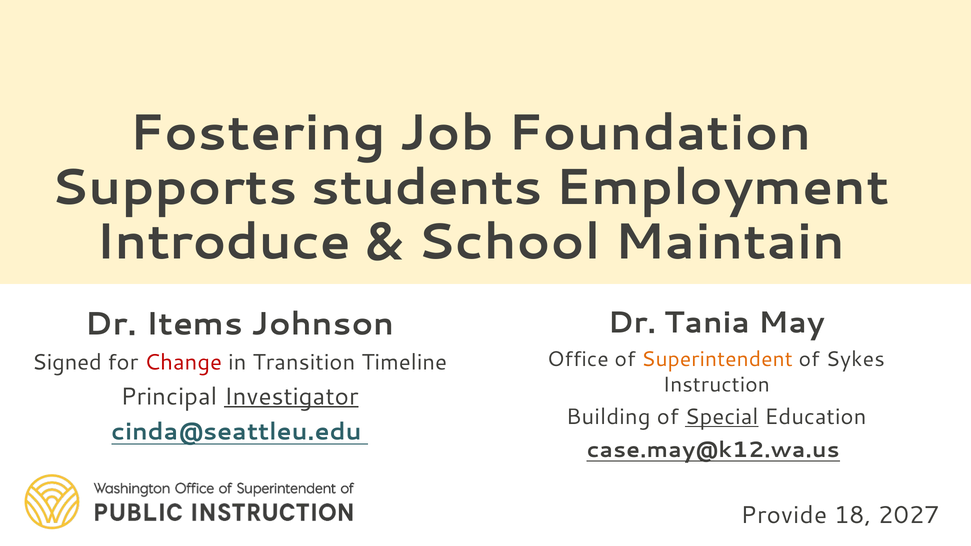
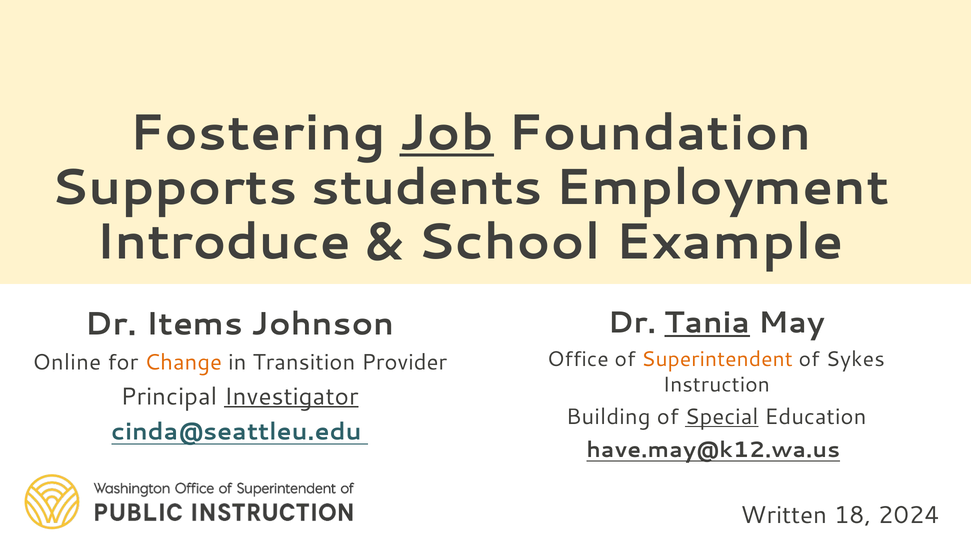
Job underline: none -> present
Maintain: Maintain -> Example
Tania underline: none -> present
Signed: Signed -> Online
Change colour: red -> orange
Timeline: Timeline -> Provider
case.may@k12.wa.us: case.may@k12.wa.us -> have.may@k12.wa.us
Provide: Provide -> Written
2027: 2027 -> 2024
